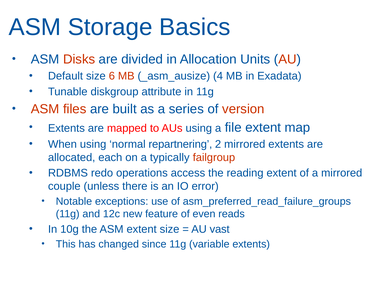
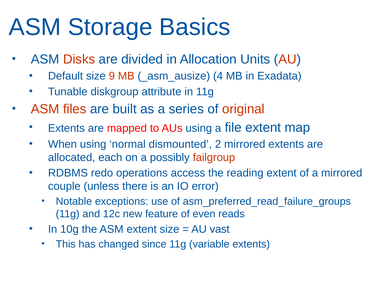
6: 6 -> 9
version: version -> original
repartnering: repartnering -> dismounted
typically: typically -> possibly
